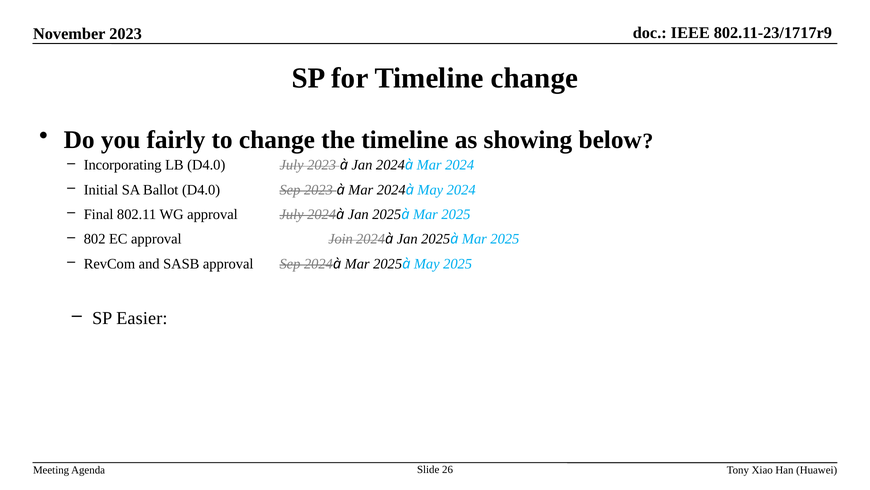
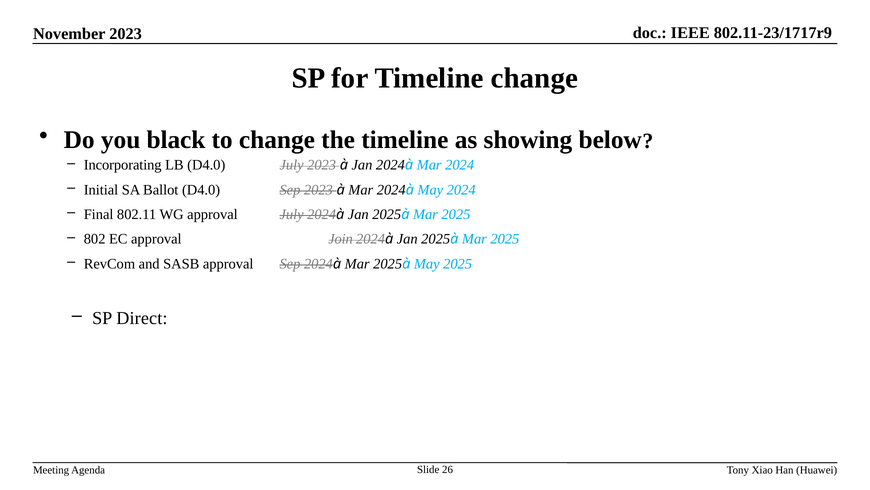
fairly: fairly -> black
Easier: Easier -> Direct
